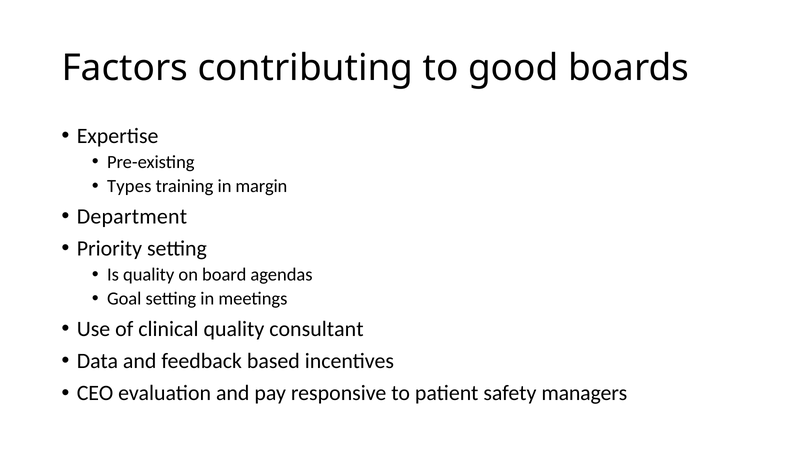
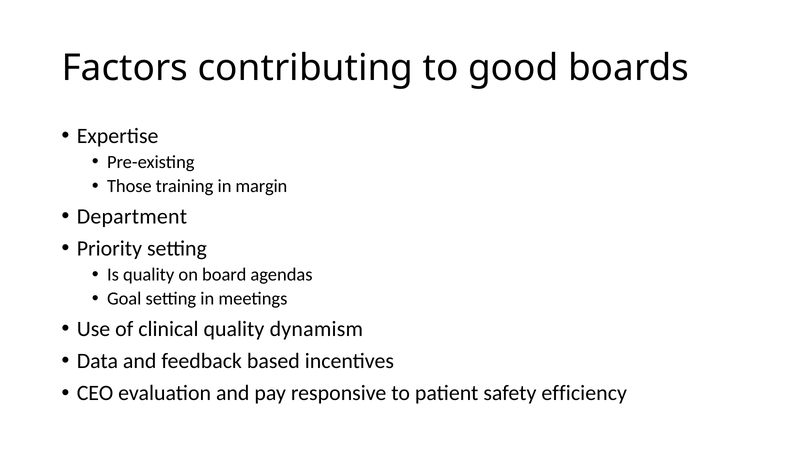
Types: Types -> Those
consultant: consultant -> dynamism
managers: managers -> efficiency
